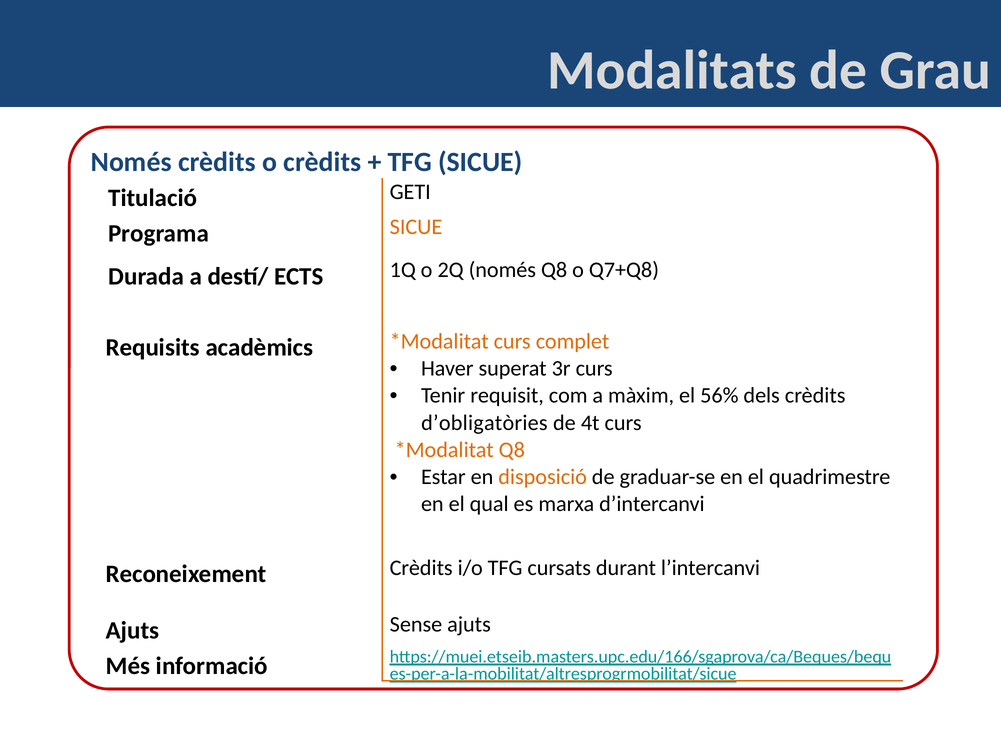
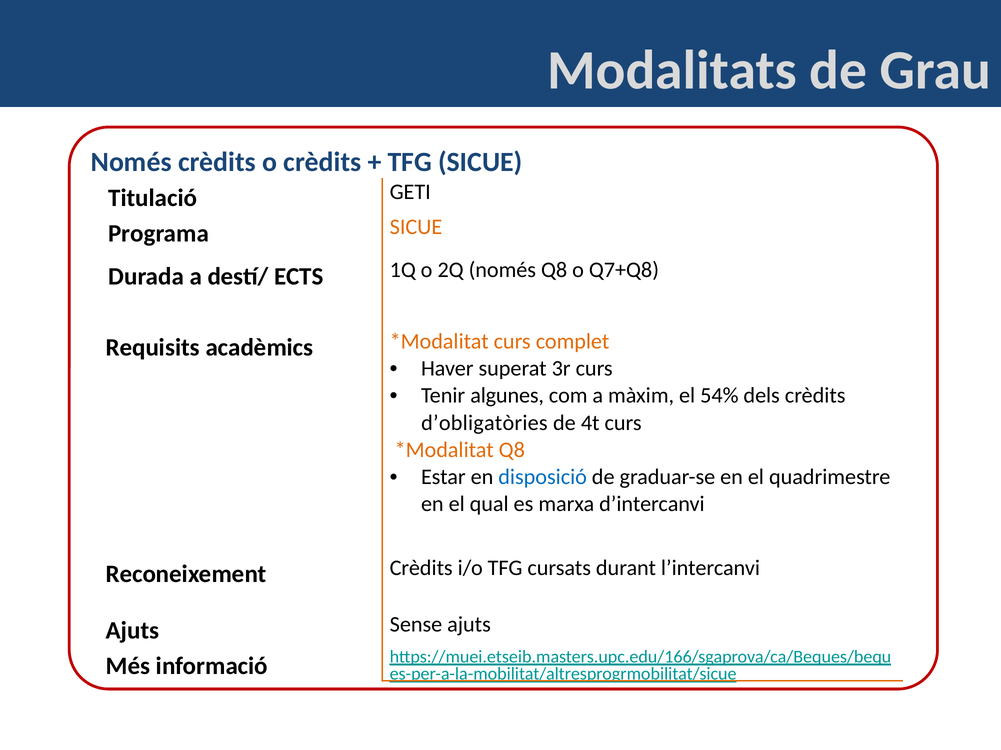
requisit: requisit -> algunes
56%: 56% -> 54%
disposició colour: orange -> blue
